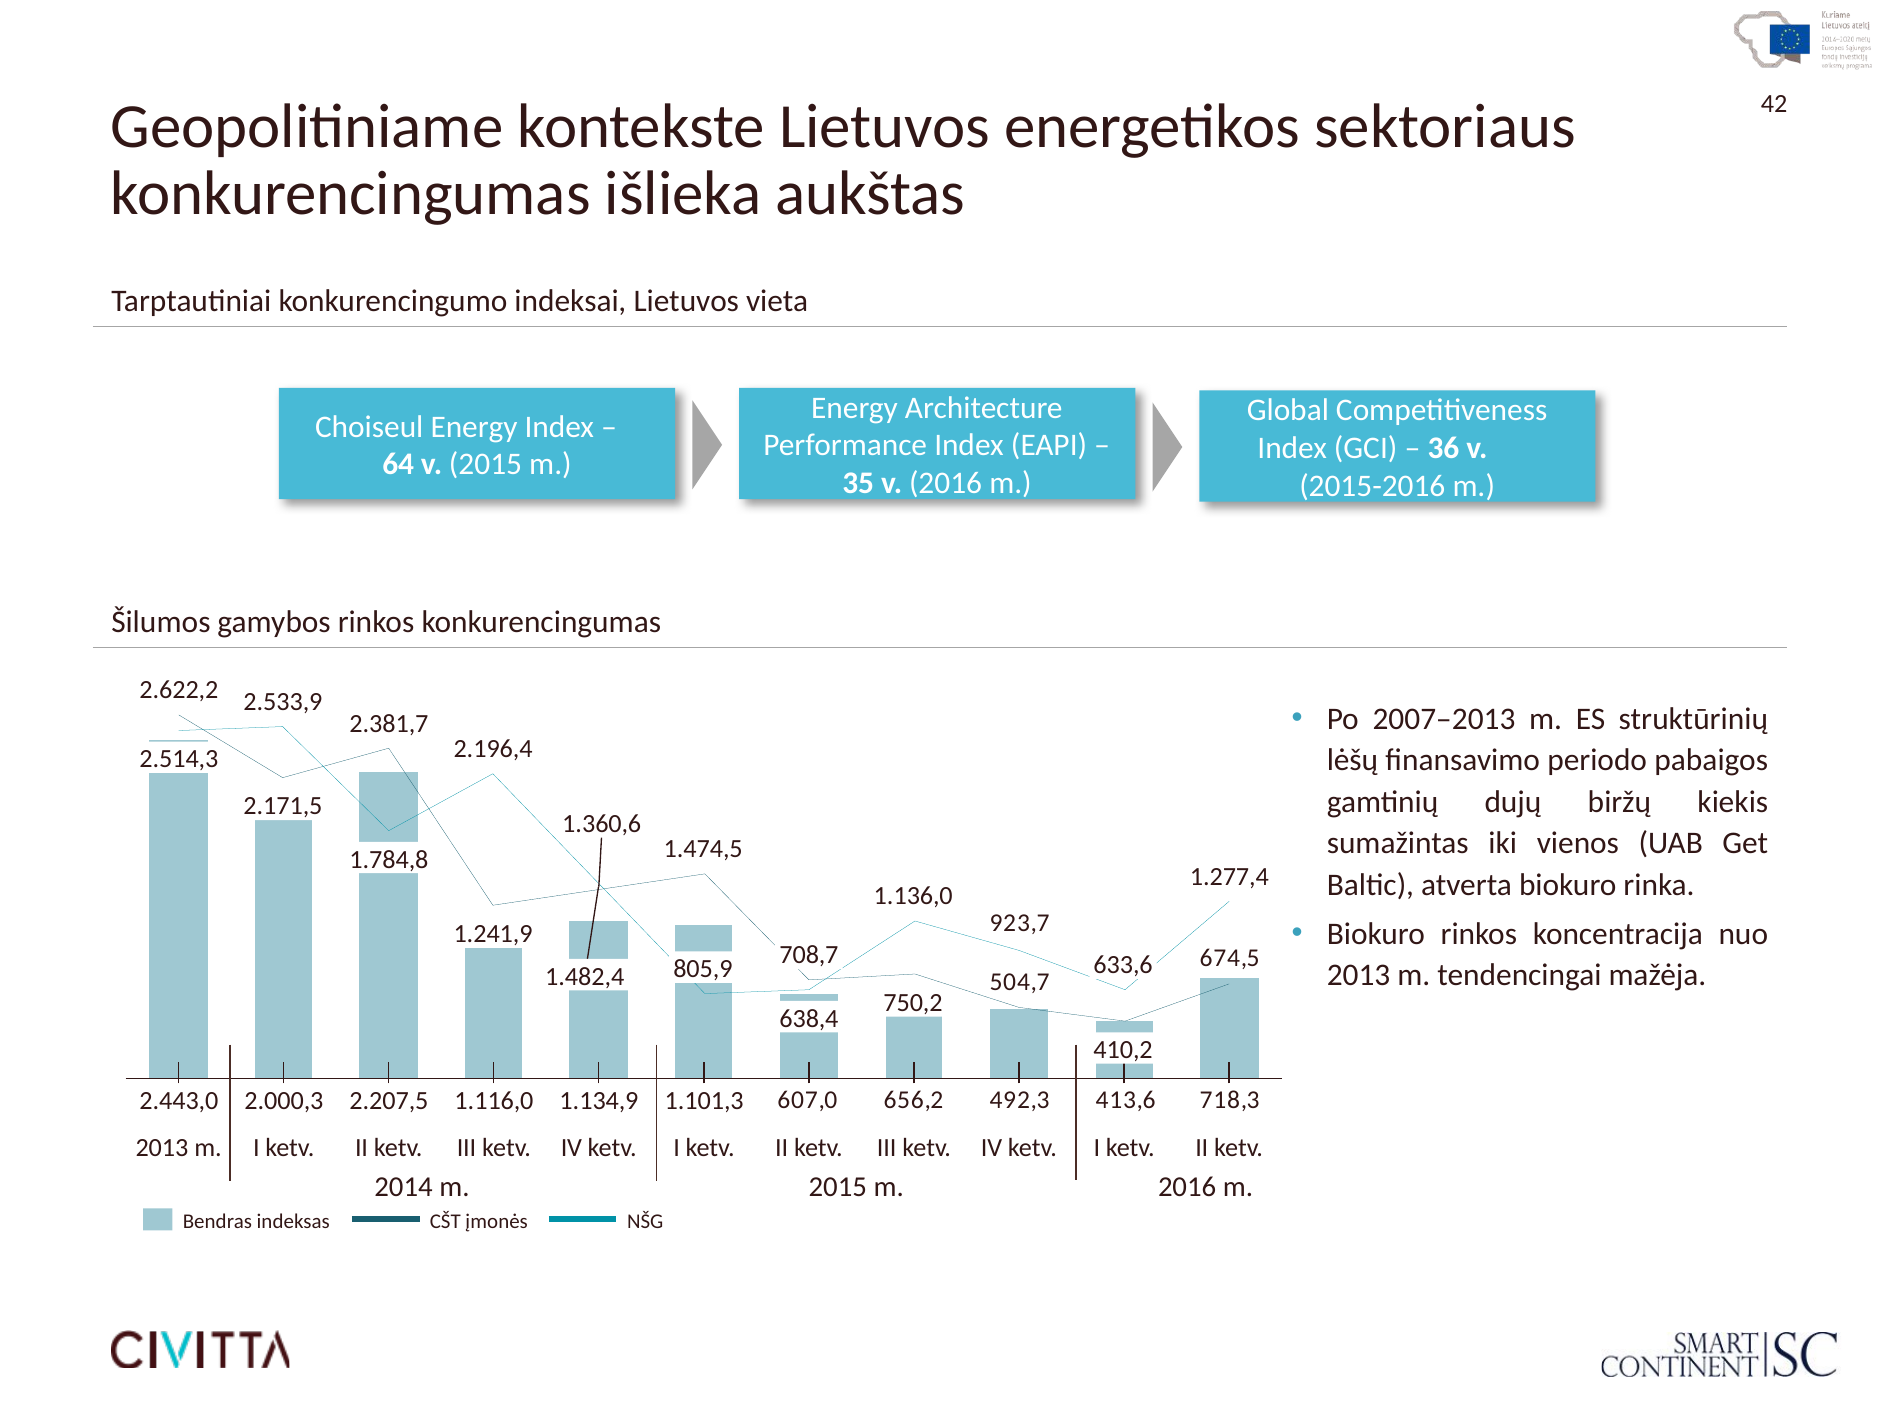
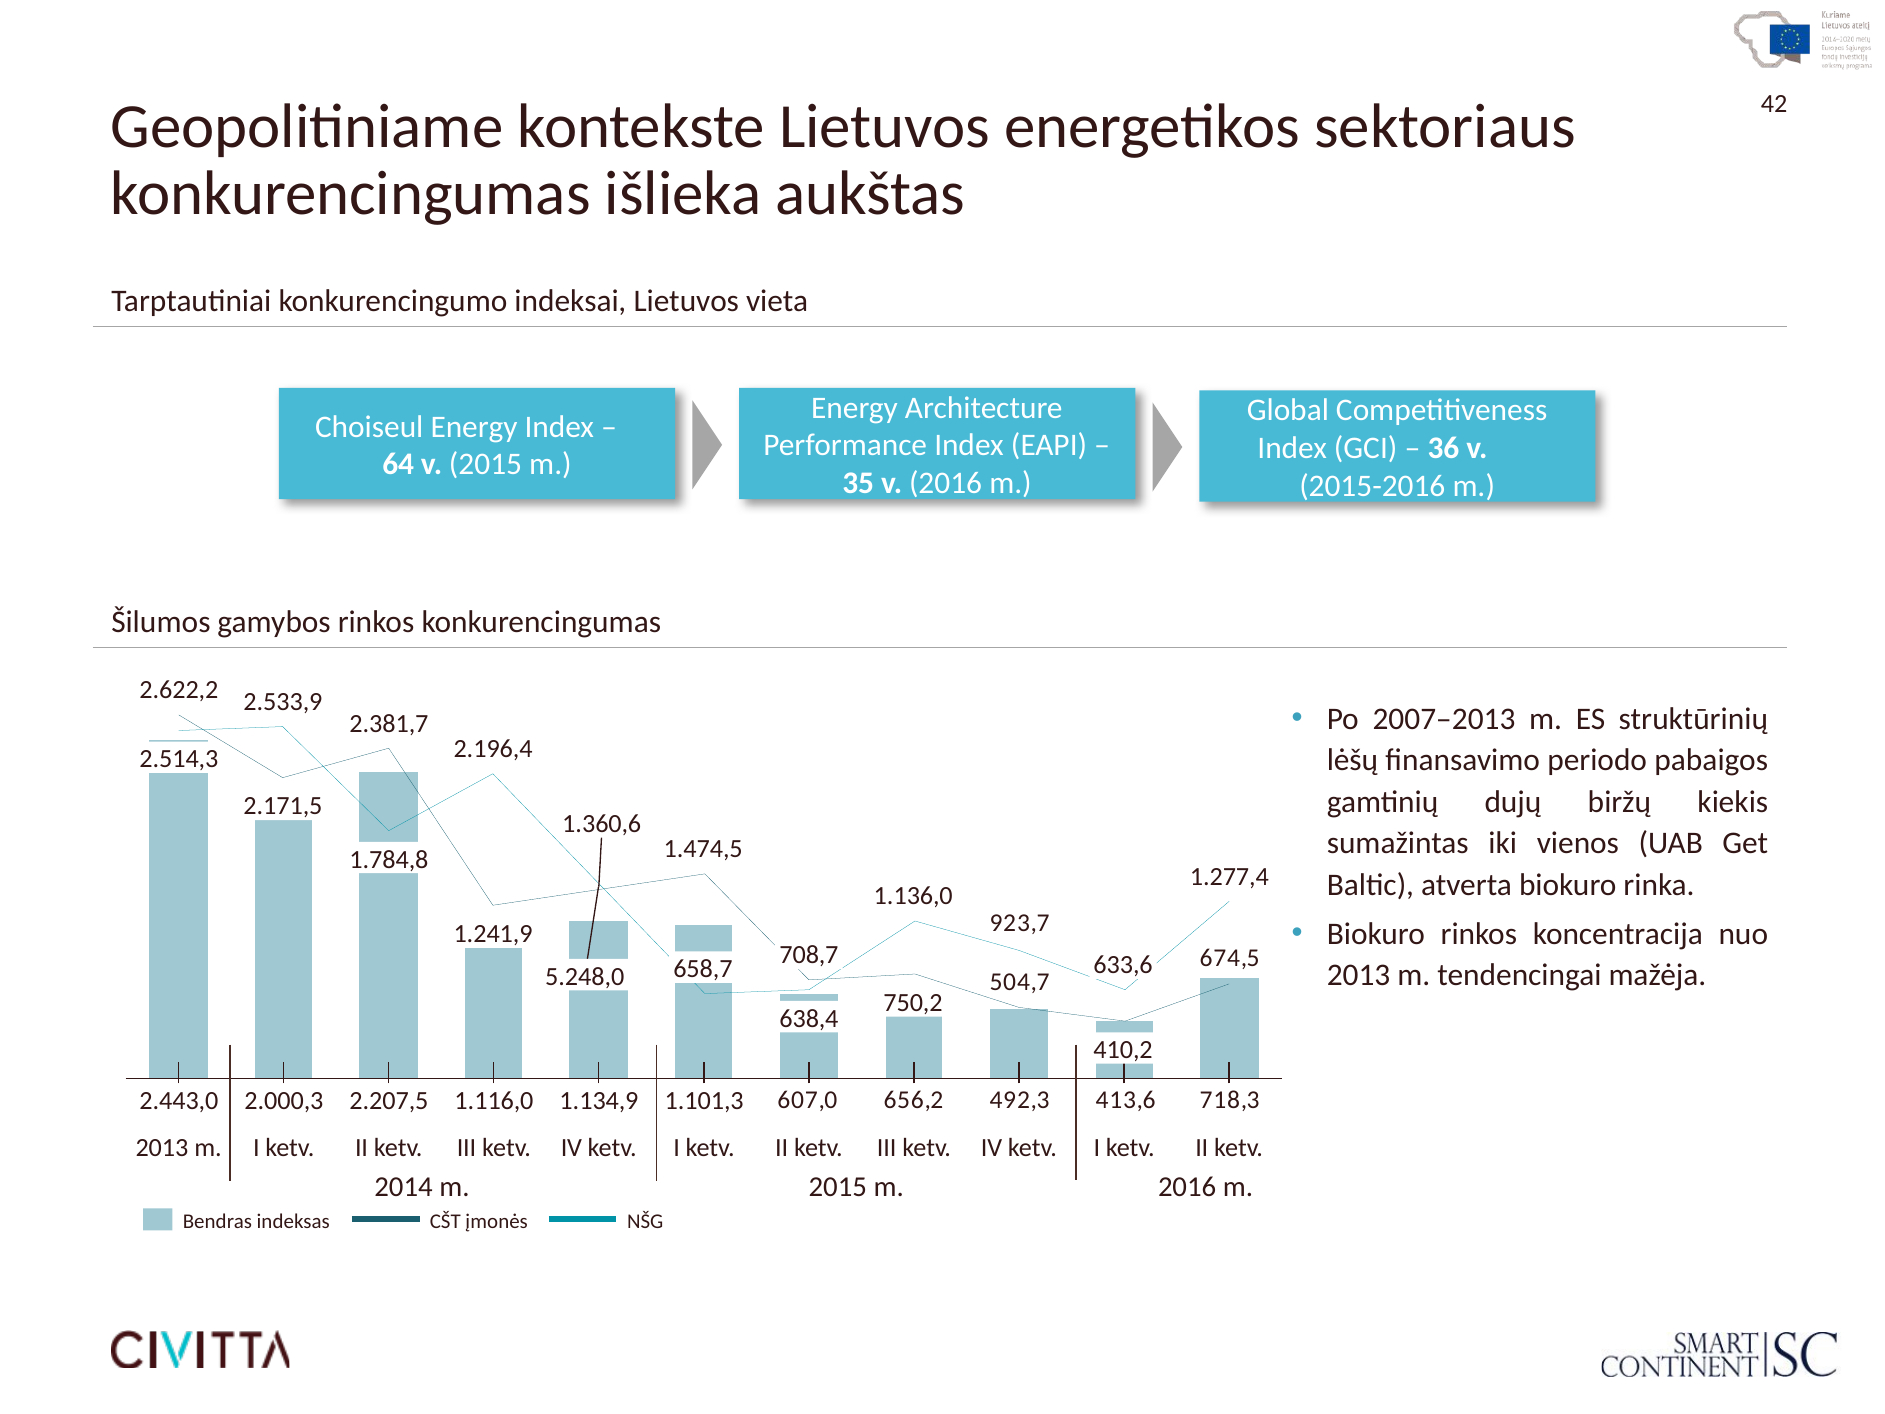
805,9: 805,9 -> 658,7
1.482,4: 1.482,4 -> 5.248,0
